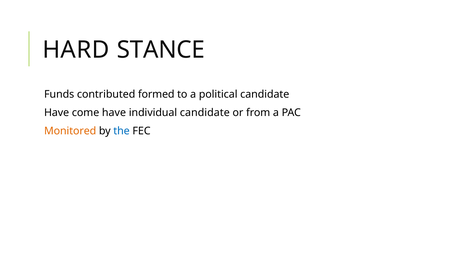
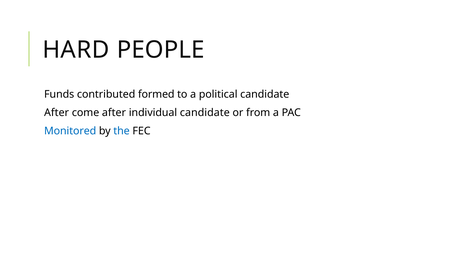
STANCE: STANCE -> PEOPLE
Have at (57, 112): Have -> After
come have: have -> after
Monitored colour: orange -> blue
